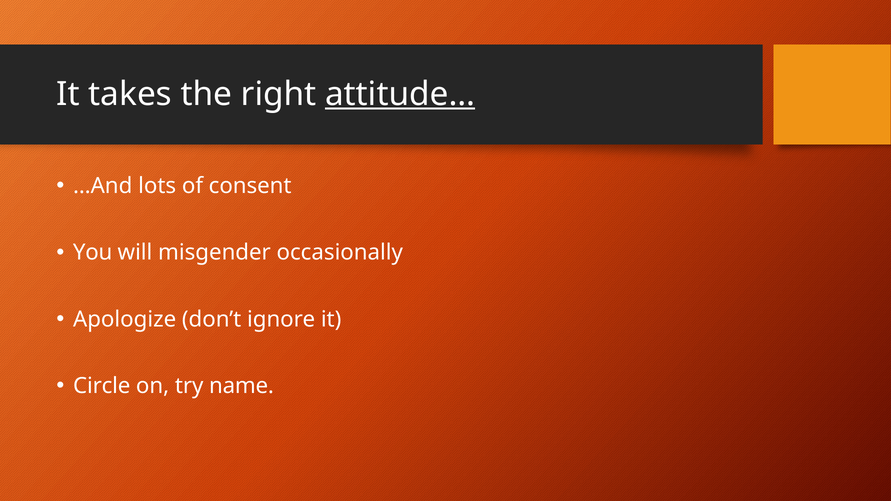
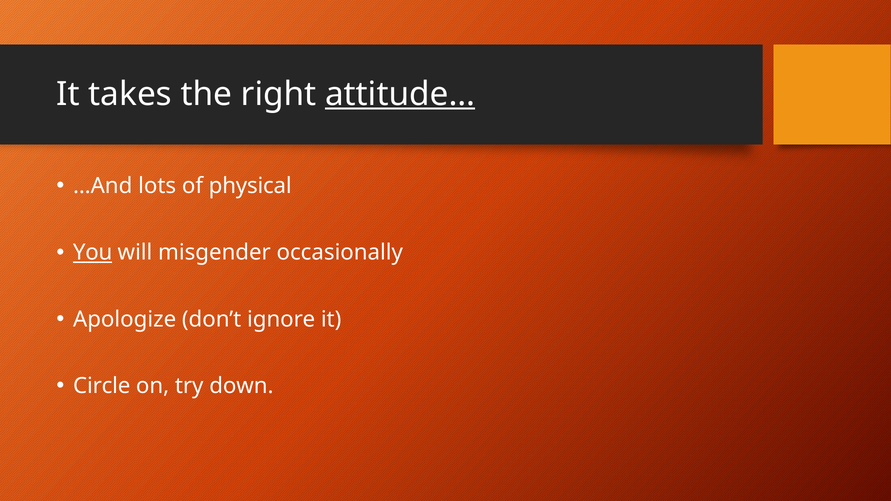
consent: consent -> physical
You underline: none -> present
name: name -> down
